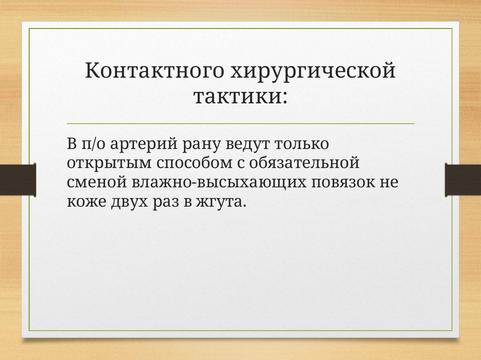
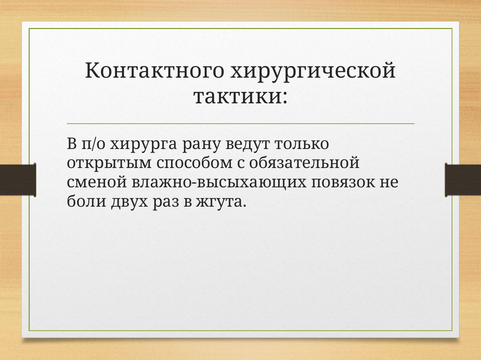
артерий: артерий -> хирурга
коже: коже -> боли
